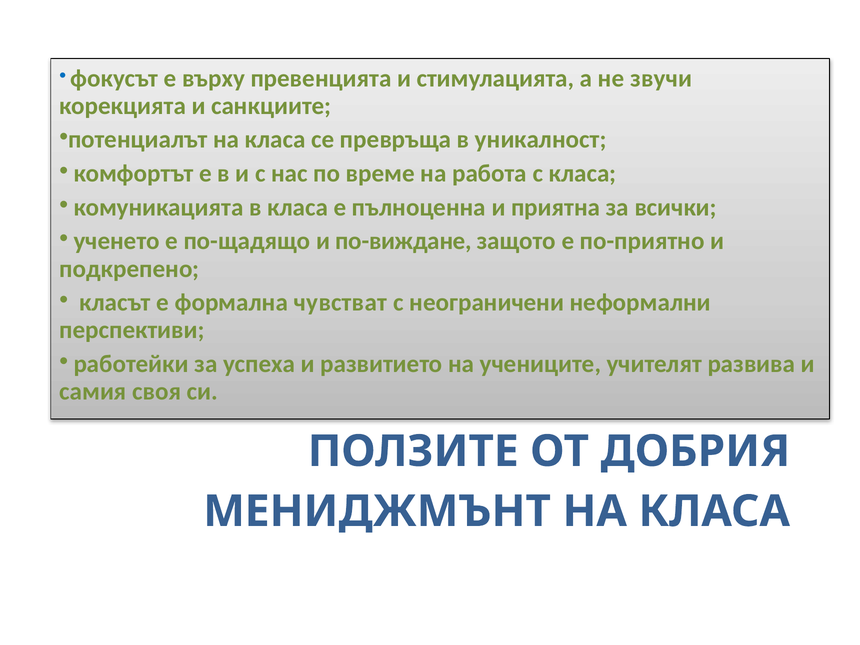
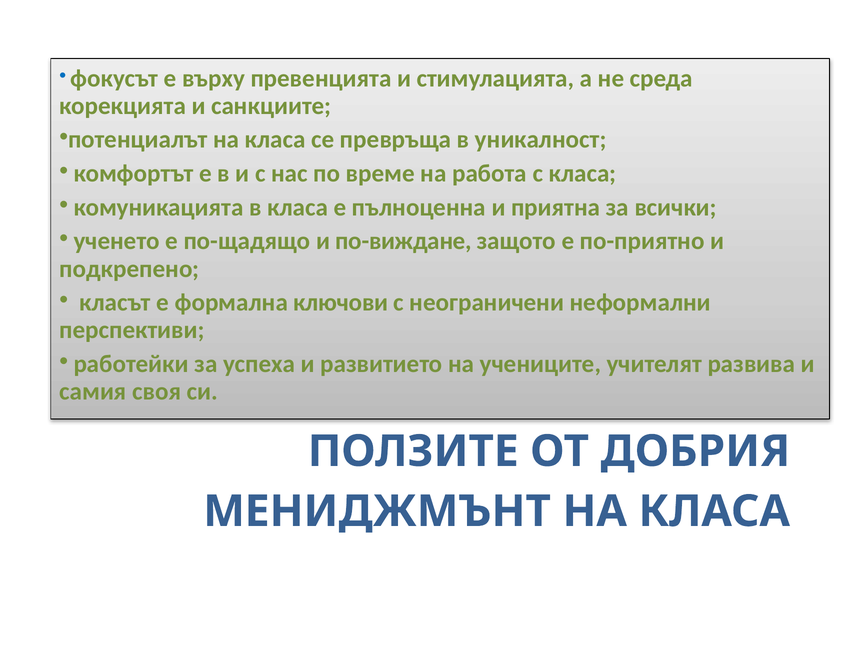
звучи: звучи -> среда
чувстват: чувстват -> ключови
